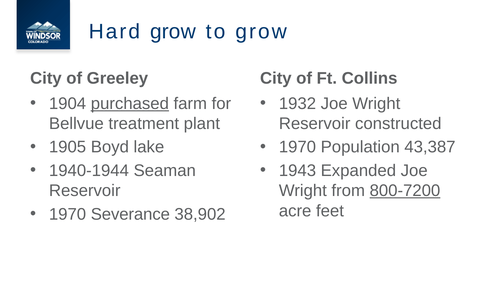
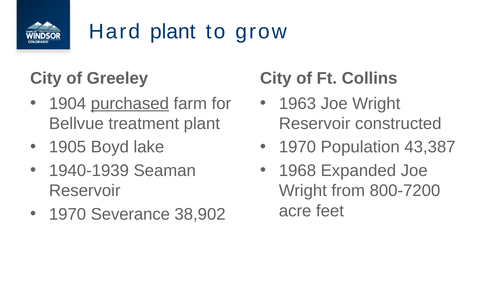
Hard grow: grow -> plant
1932: 1932 -> 1963
1940-1944: 1940-1944 -> 1940-1939
1943: 1943 -> 1968
800-7200 underline: present -> none
